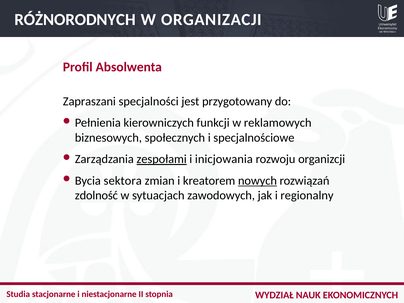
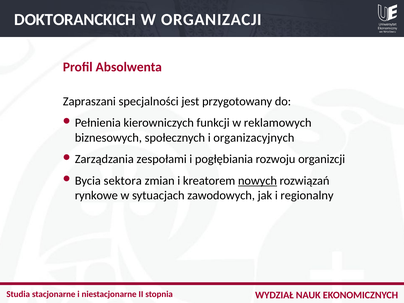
RÓŻNORODNYCH: RÓŻNORODNYCH -> DOKTORANCKICH
specjalnościowe: specjalnościowe -> organizacyjnych
zespołami underline: present -> none
inicjowania: inicjowania -> pogłębiania
zdolność: zdolność -> rynkowe
